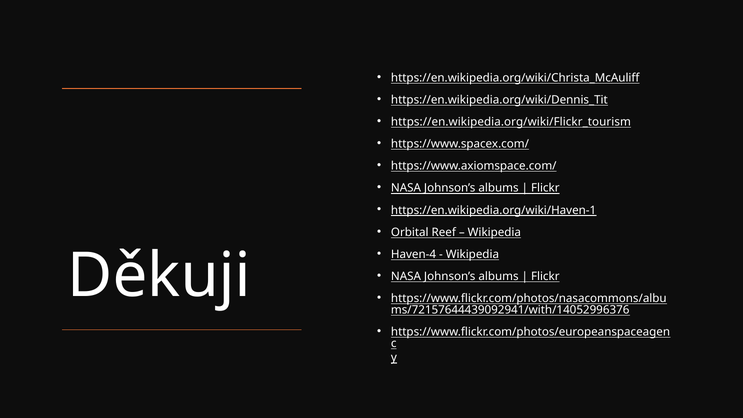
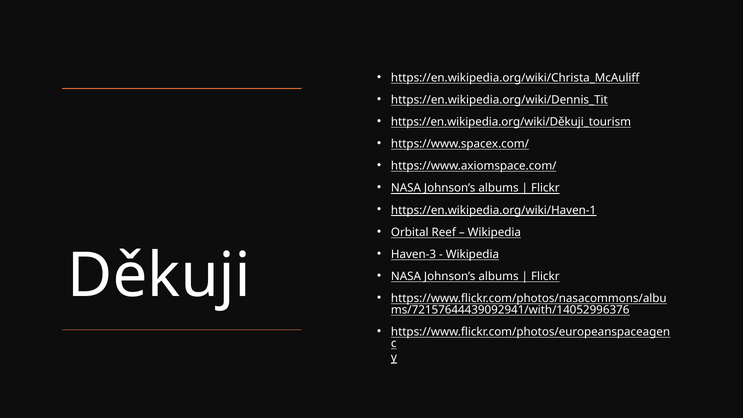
https://en.wikipedia.org/wiki/Flickr_tourism: https://en.wikipedia.org/wiki/Flickr_tourism -> https://en.wikipedia.org/wiki/Děkuji_tourism
Haven-4: Haven-4 -> Haven-3
